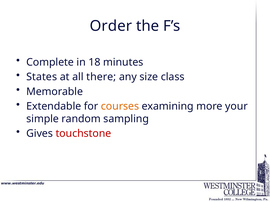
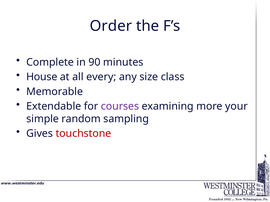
18: 18 -> 90
States: States -> House
there: there -> every
courses colour: orange -> purple
